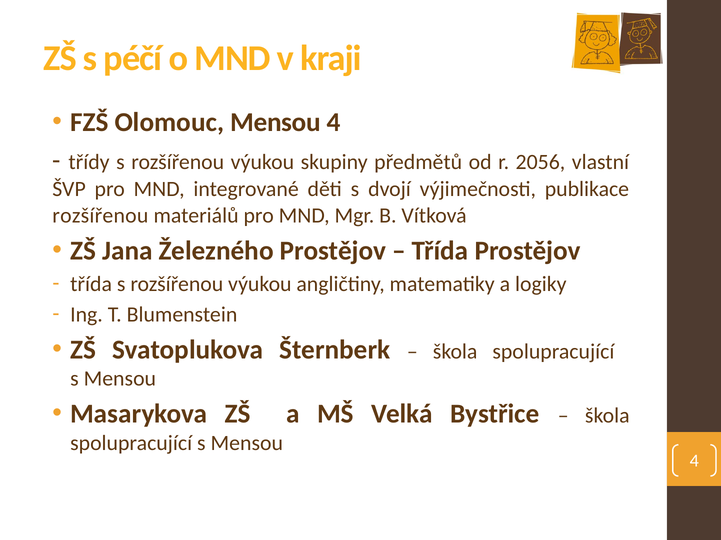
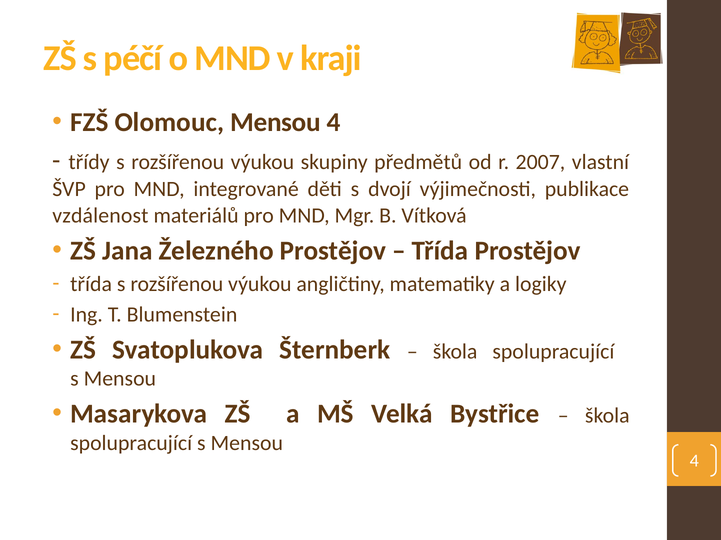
2056: 2056 -> 2007
rozšířenou at (100, 216): rozšířenou -> vzdálenost
